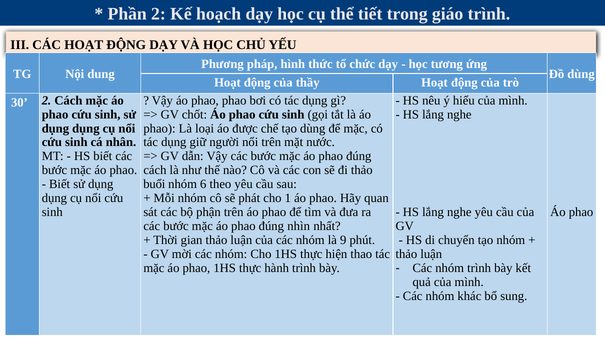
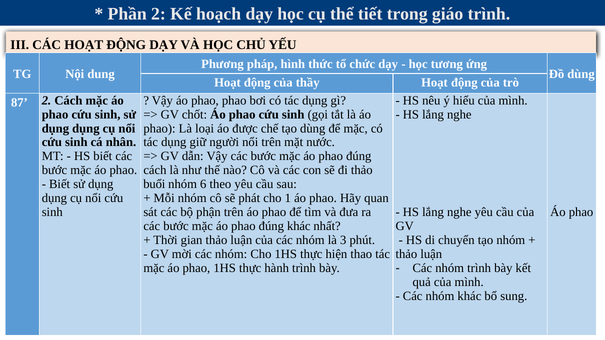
30: 30 -> 87
đúng nhìn: nhìn -> khác
9: 9 -> 3
